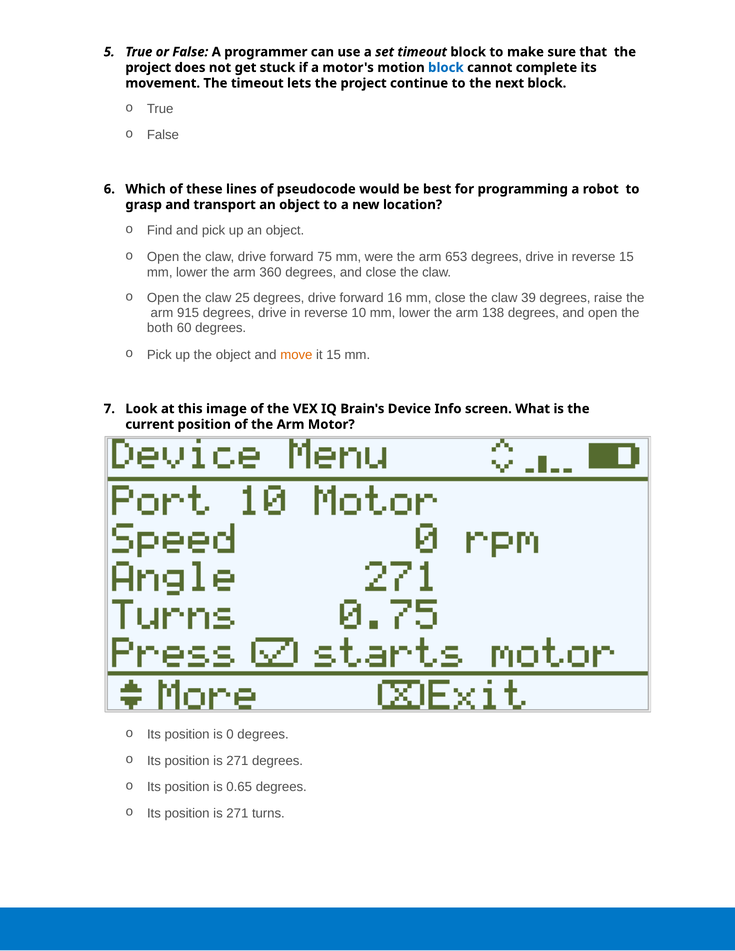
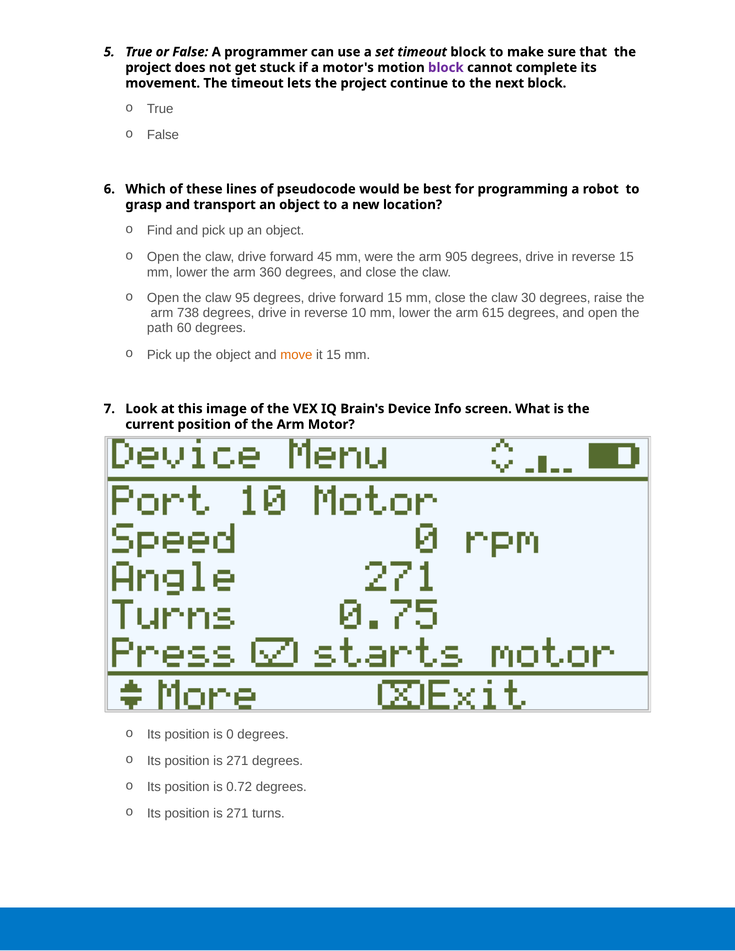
block at (446, 68) colour: blue -> purple
75: 75 -> 45
653: 653 -> 905
25: 25 -> 95
forward 16: 16 -> 15
39: 39 -> 30
915: 915 -> 738
138: 138 -> 615
both: both -> path
0.65: 0.65 -> 0.72
